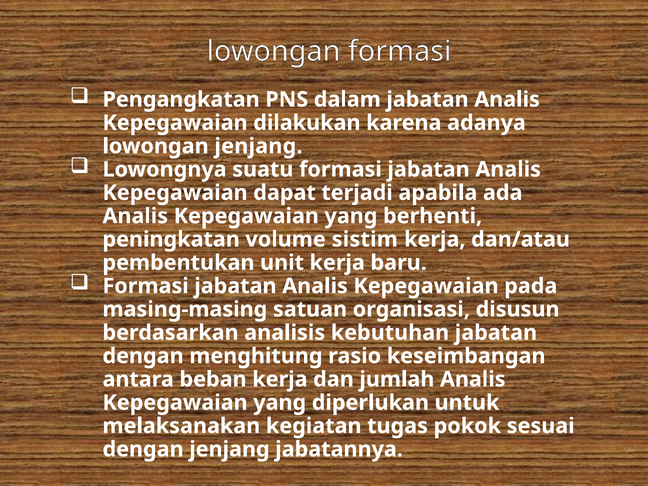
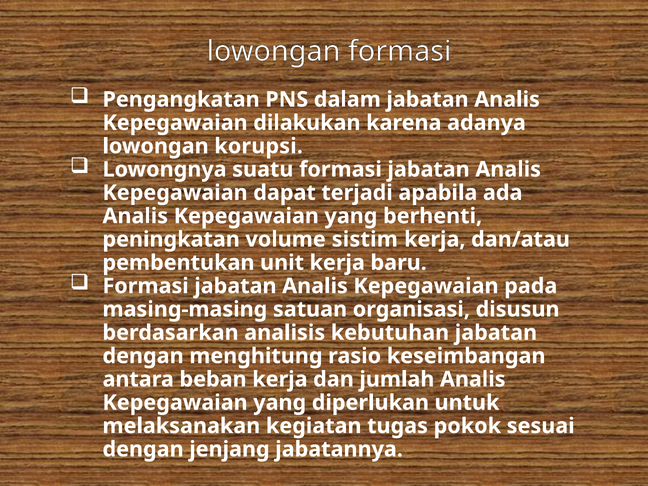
lowongan jenjang: jenjang -> korupsi
